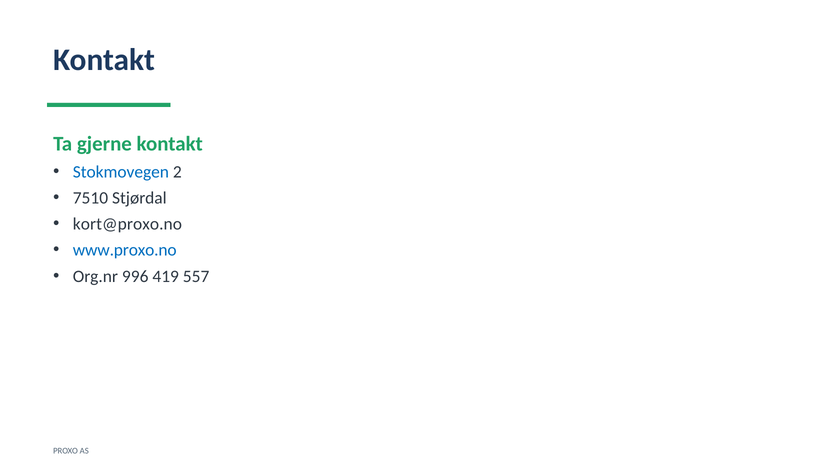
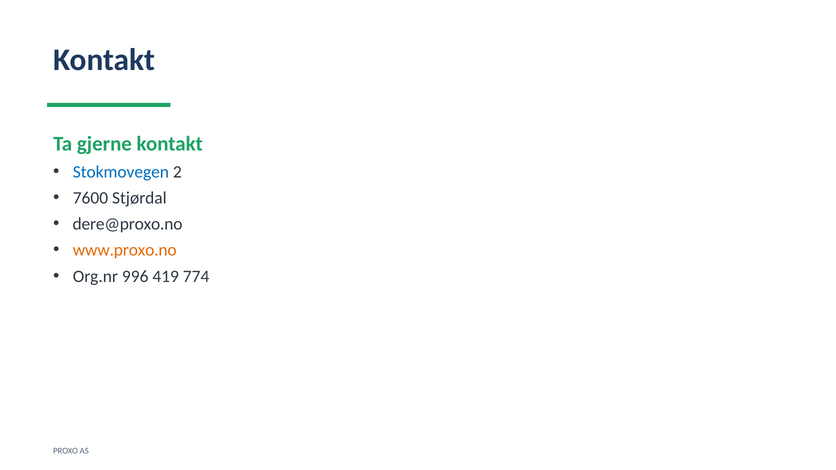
7510: 7510 -> 7600
kort@proxo.no: kort@proxo.no -> dere@proxo.no
www.proxo.no colour: blue -> orange
557: 557 -> 774
